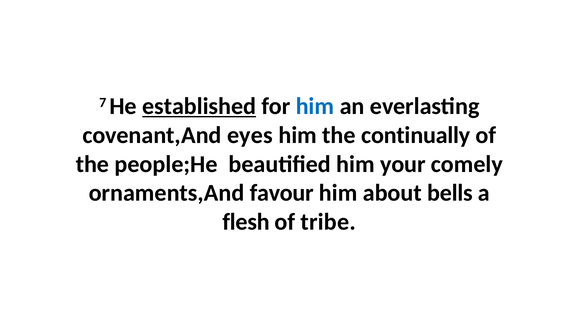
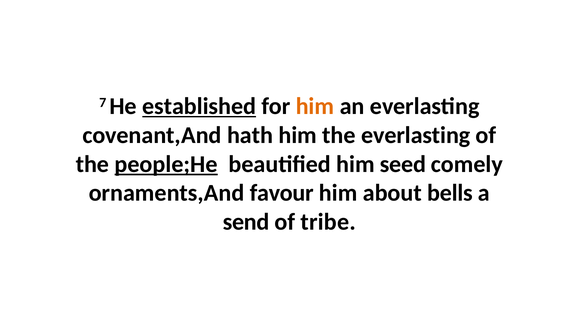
him at (315, 107) colour: blue -> orange
eyes: eyes -> hath
the continually: continually -> everlasting
people;He underline: none -> present
your: your -> seed
flesh: flesh -> send
